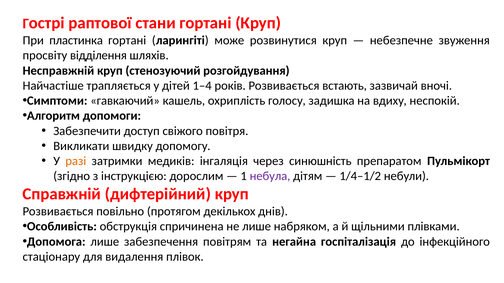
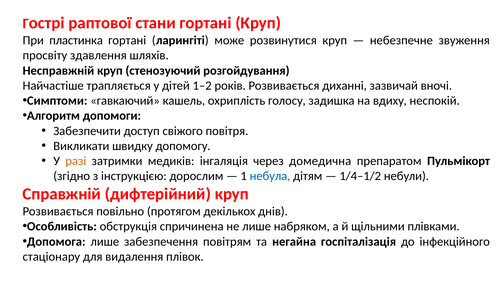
відділення: відділення -> здавлення
1–4: 1–4 -> 1–2
встають: встають -> диханні
синюшність: синюшність -> домедична
небула colour: purple -> blue
